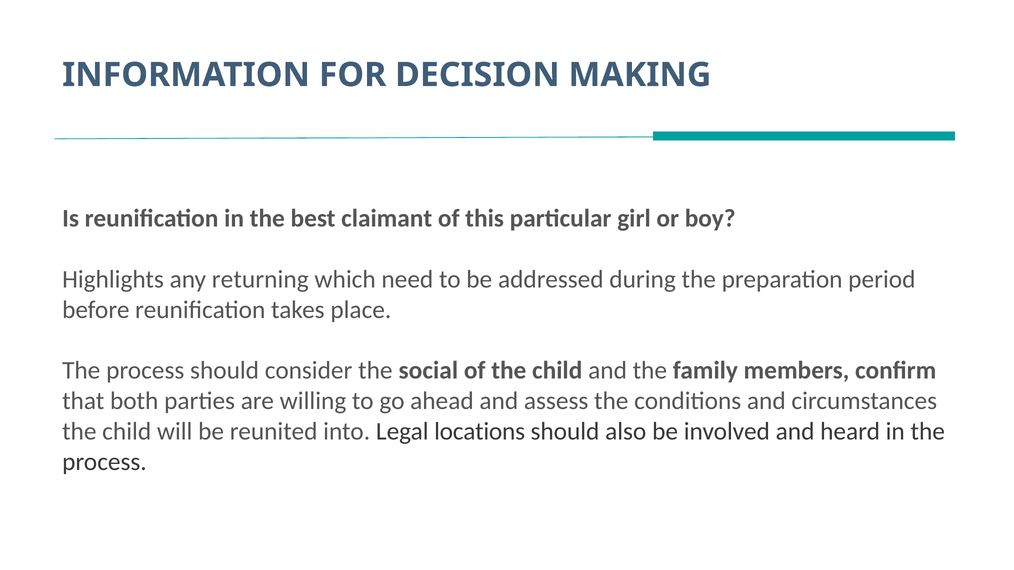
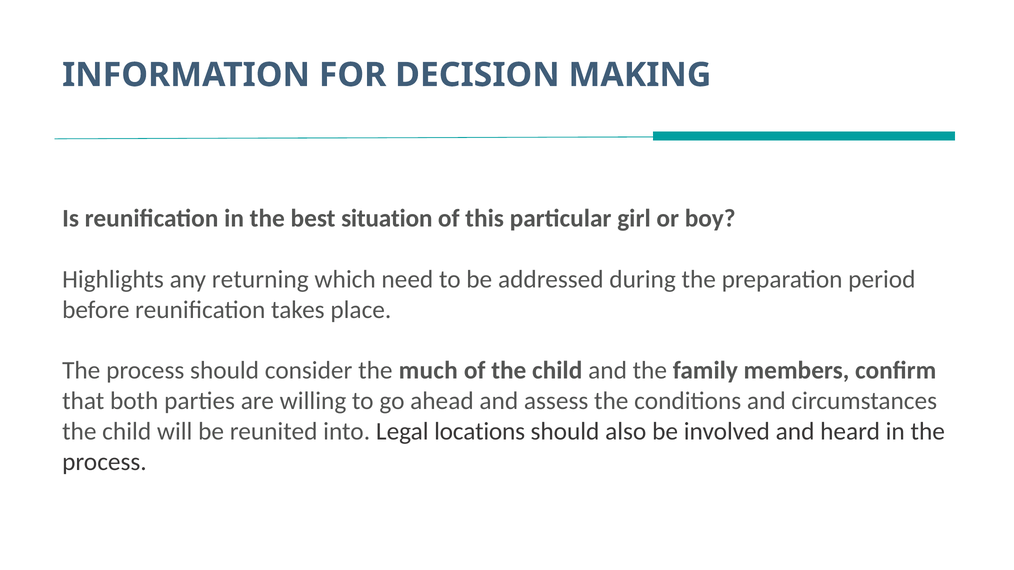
claimant: claimant -> situation
social: social -> much
